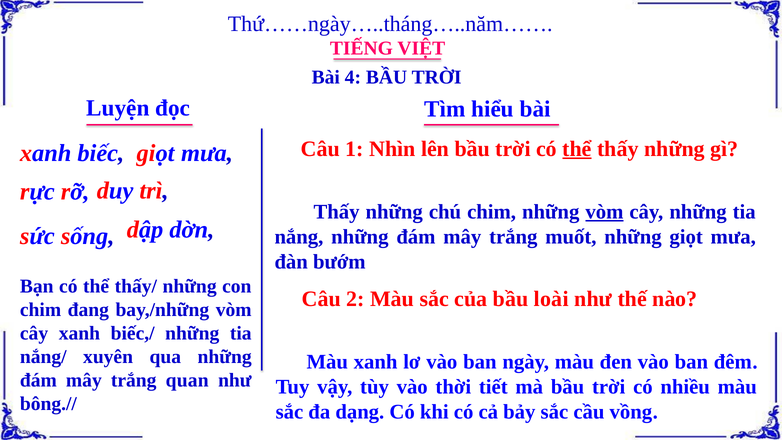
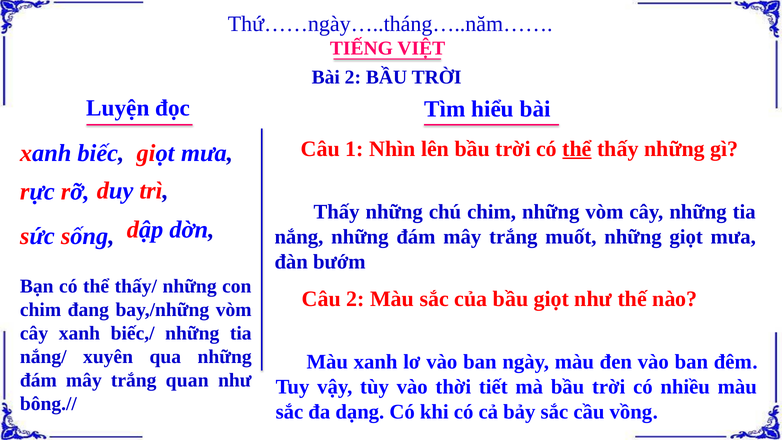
Bài 4: 4 -> 2
vòm at (604, 212) underline: present -> none
bầu loài: loài -> giọt
